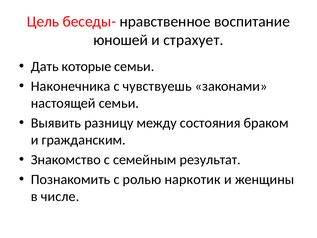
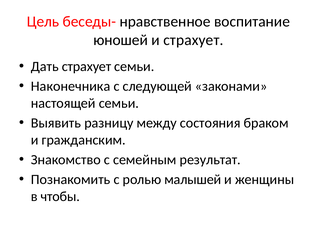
Дать которые: которые -> страхует
чувствуешь: чувствуешь -> следующей
наркотик: наркотик -> малышей
числе: числе -> чтобы
